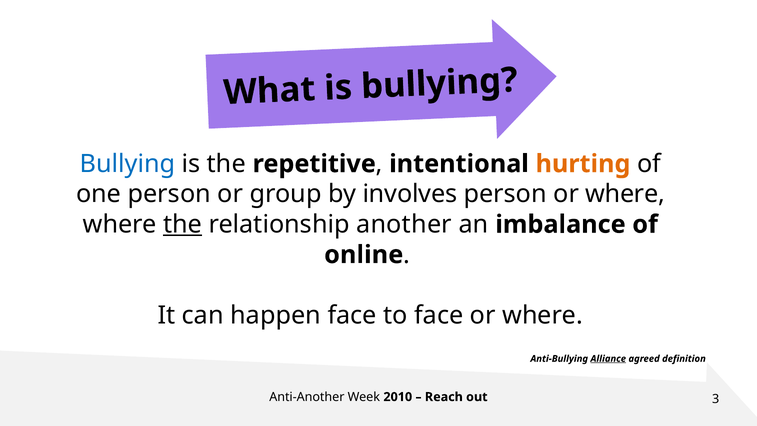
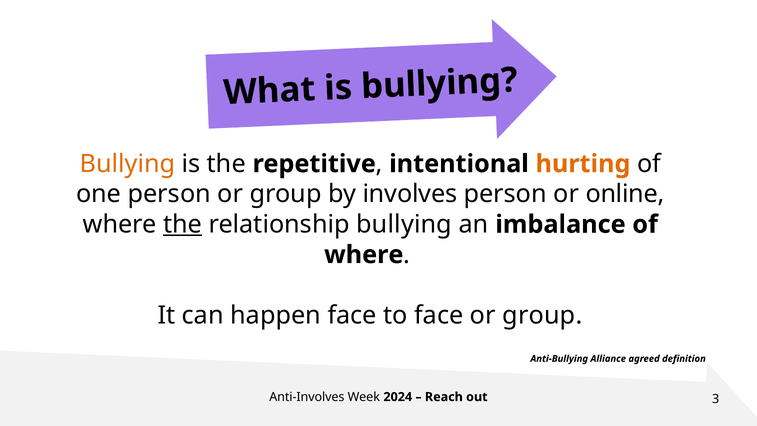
Bullying at (127, 164) colour: blue -> orange
person or where: where -> online
relationship another: another -> bullying
online at (364, 255): online -> where
face or where: where -> group
Alliance underline: present -> none
Anti-Another: Anti-Another -> Anti-Involves
2010: 2010 -> 2024
